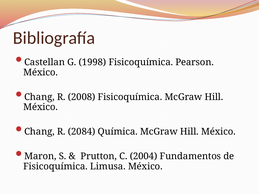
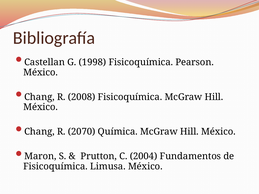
2084: 2084 -> 2070
